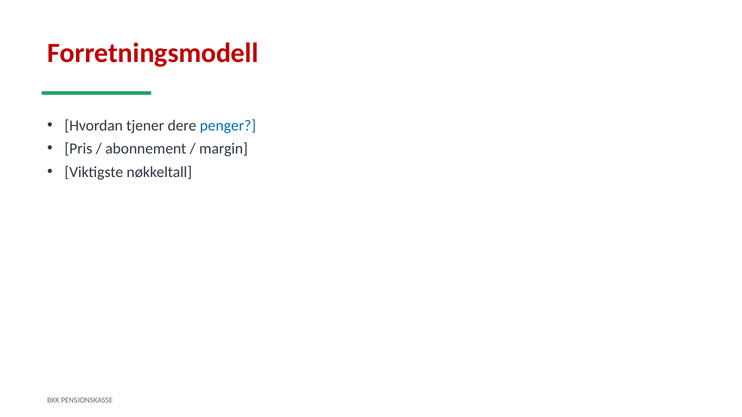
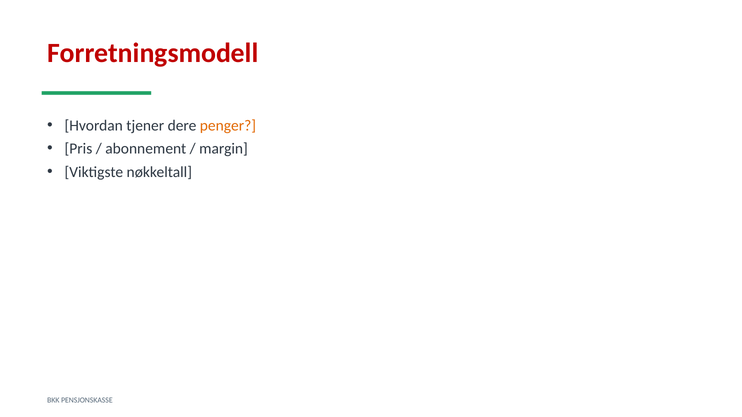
penger colour: blue -> orange
